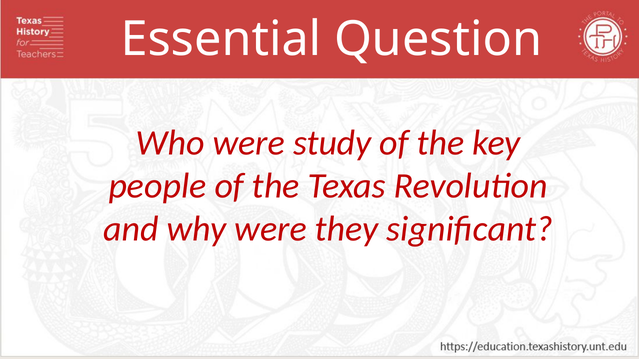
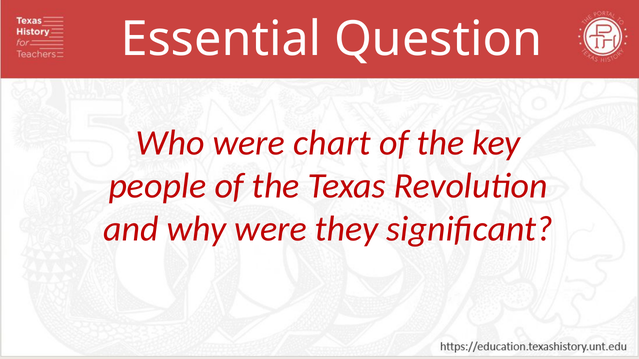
study: study -> chart
